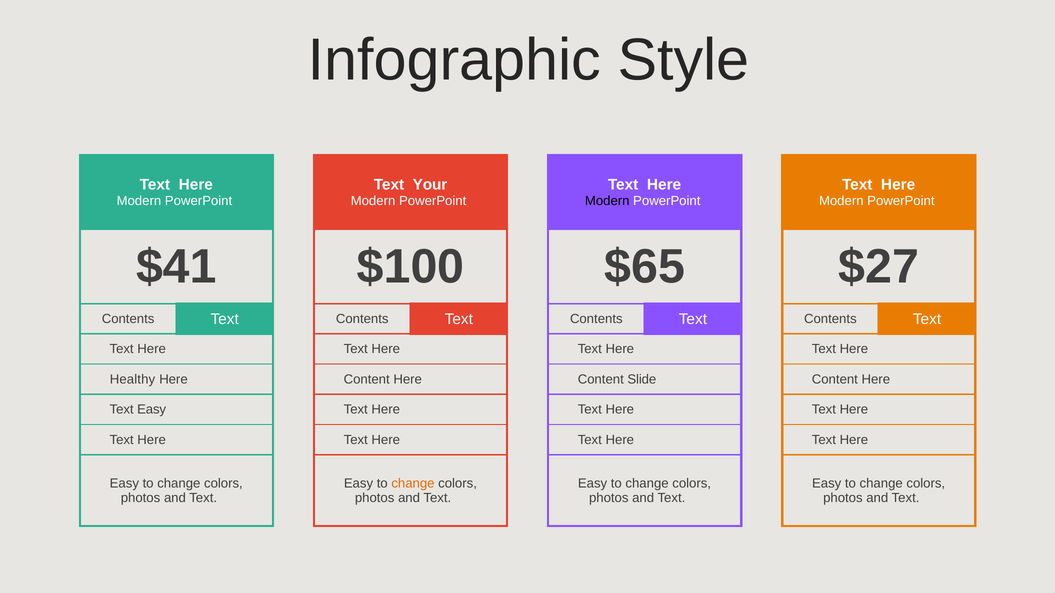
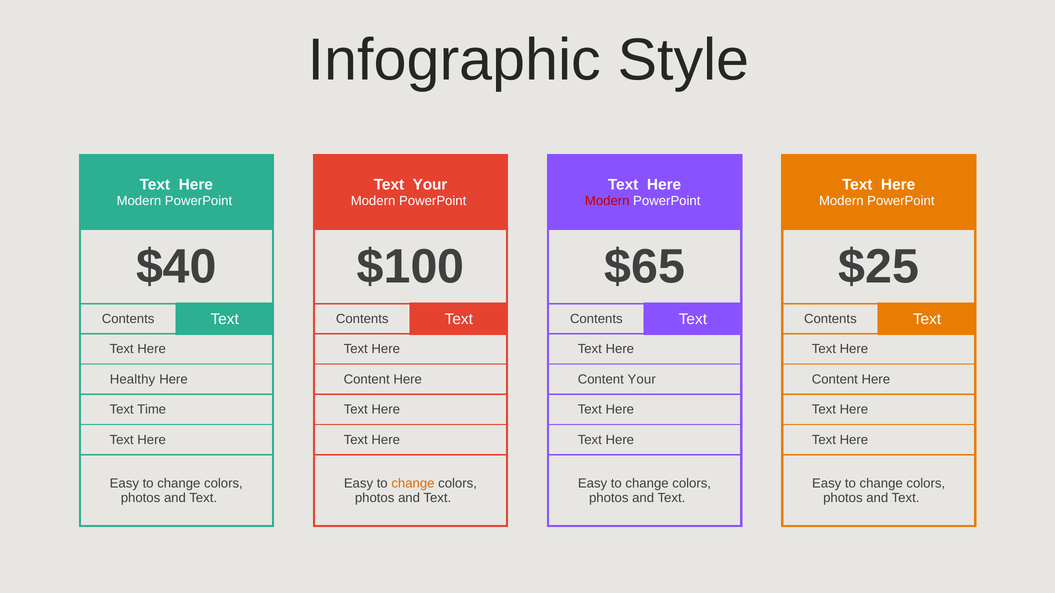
Modern at (607, 201) colour: black -> red
$41: $41 -> $40
$27: $27 -> $25
Content Slide: Slide -> Your
Text Easy: Easy -> Time
